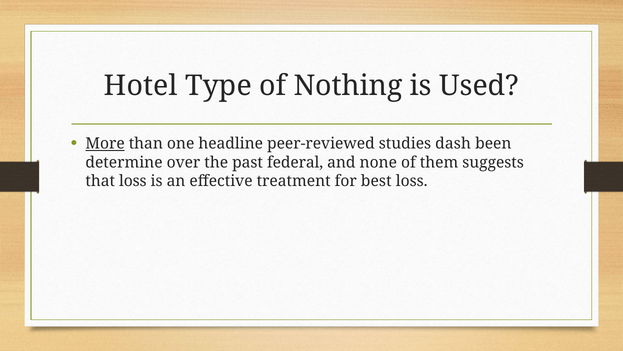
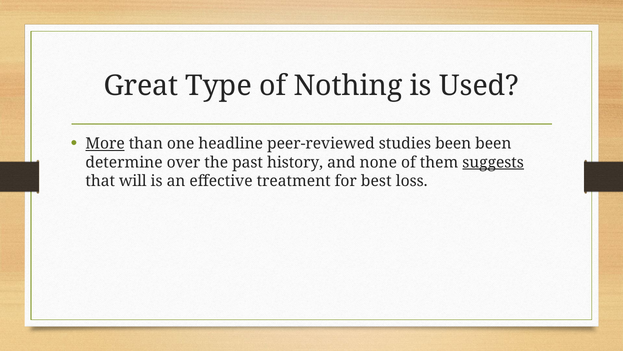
Hotel: Hotel -> Great
studies dash: dash -> been
federal: federal -> history
suggests underline: none -> present
that loss: loss -> will
